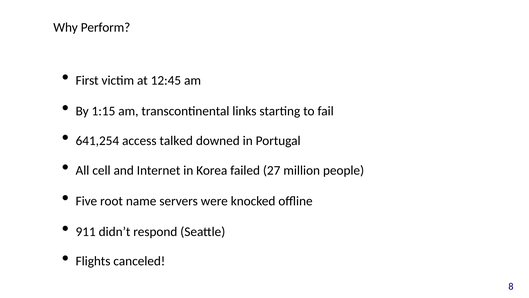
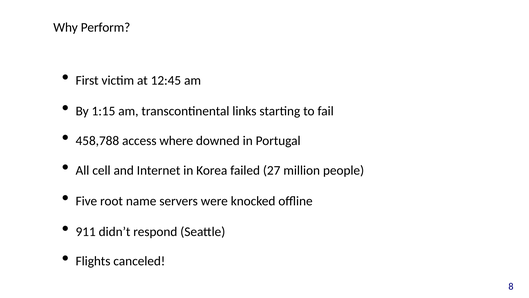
641,254: 641,254 -> 458,788
talked: talked -> where
